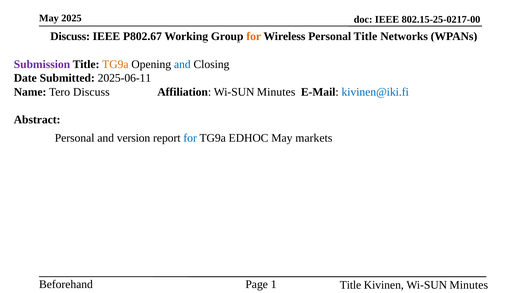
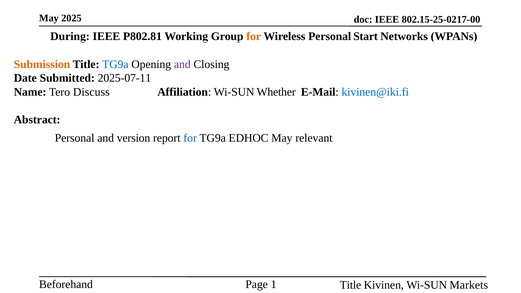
Discuss at (70, 36): Discuss -> During
P802.67: P802.67 -> P802.81
Personal Title: Title -> Start
Submission colour: purple -> orange
TG9a at (115, 64) colour: orange -> blue
and at (182, 64) colour: blue -> purple
2025-06-11: 2025-06-11 -> 2025-07-11
Affiliation Wi-SUN Minutes: Minutes -> Whether
markets: markets -> relevant
Kivinen Wi-SUN Minutes: Minutes -> Markets
